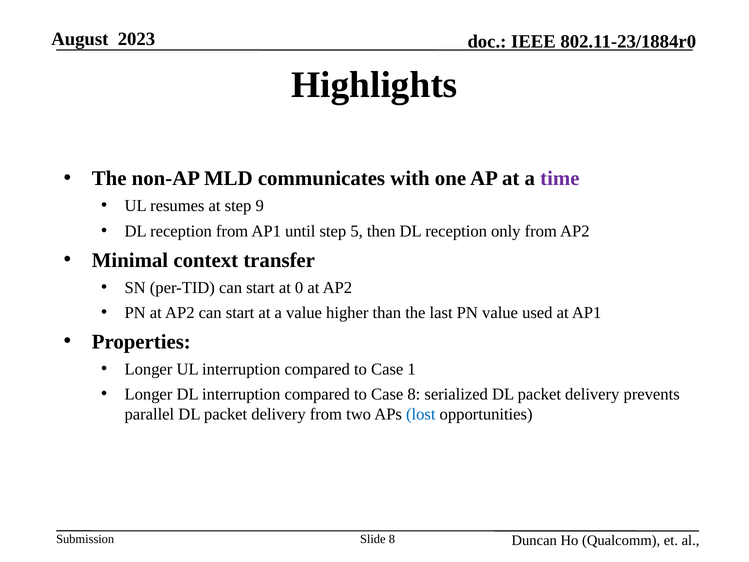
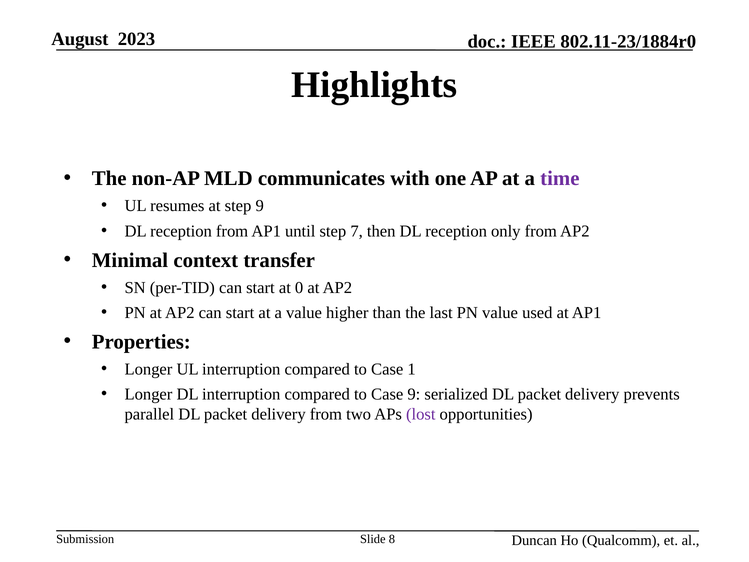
5: 5 -> 7
Case 8: 8 -> 9
lost colour: blue -> purple
